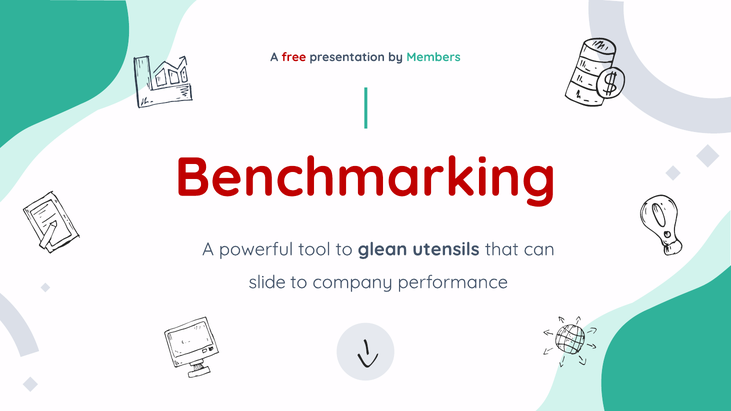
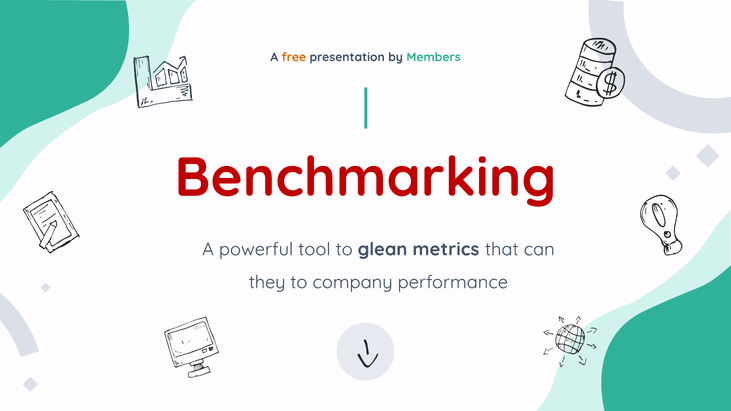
free colour: red -> orange
utensils: utensils -> metrics
slide: slide -> they
